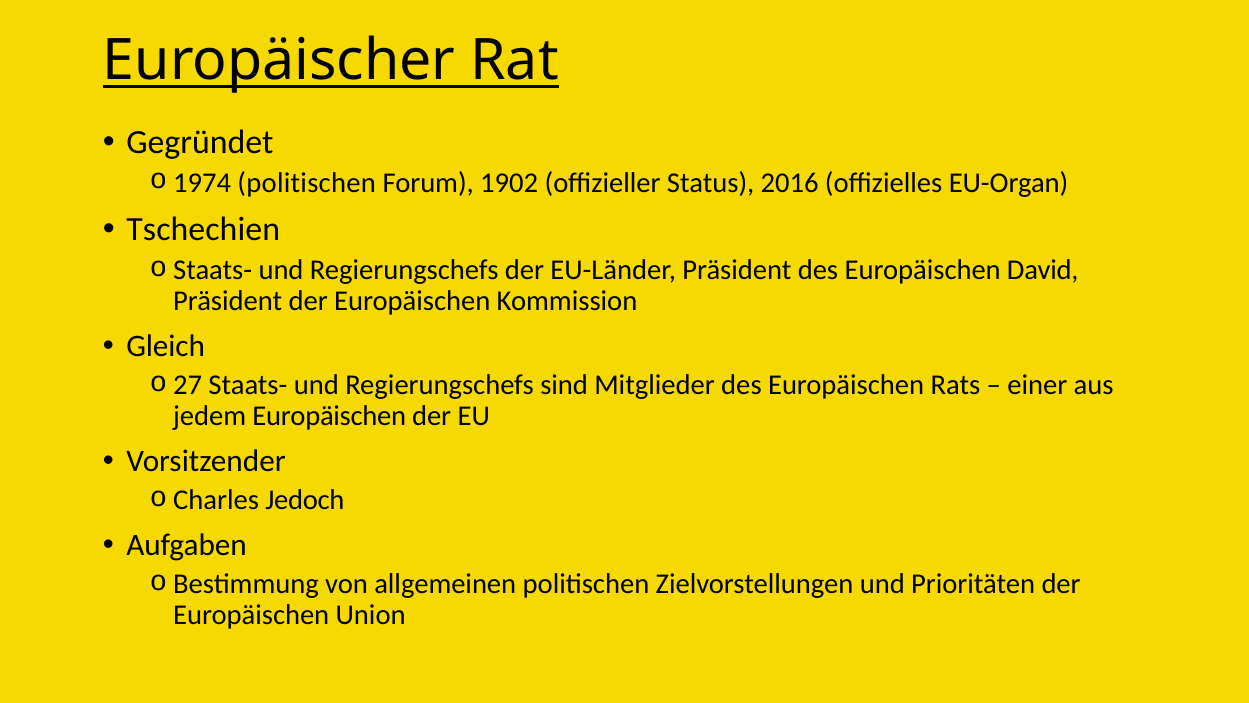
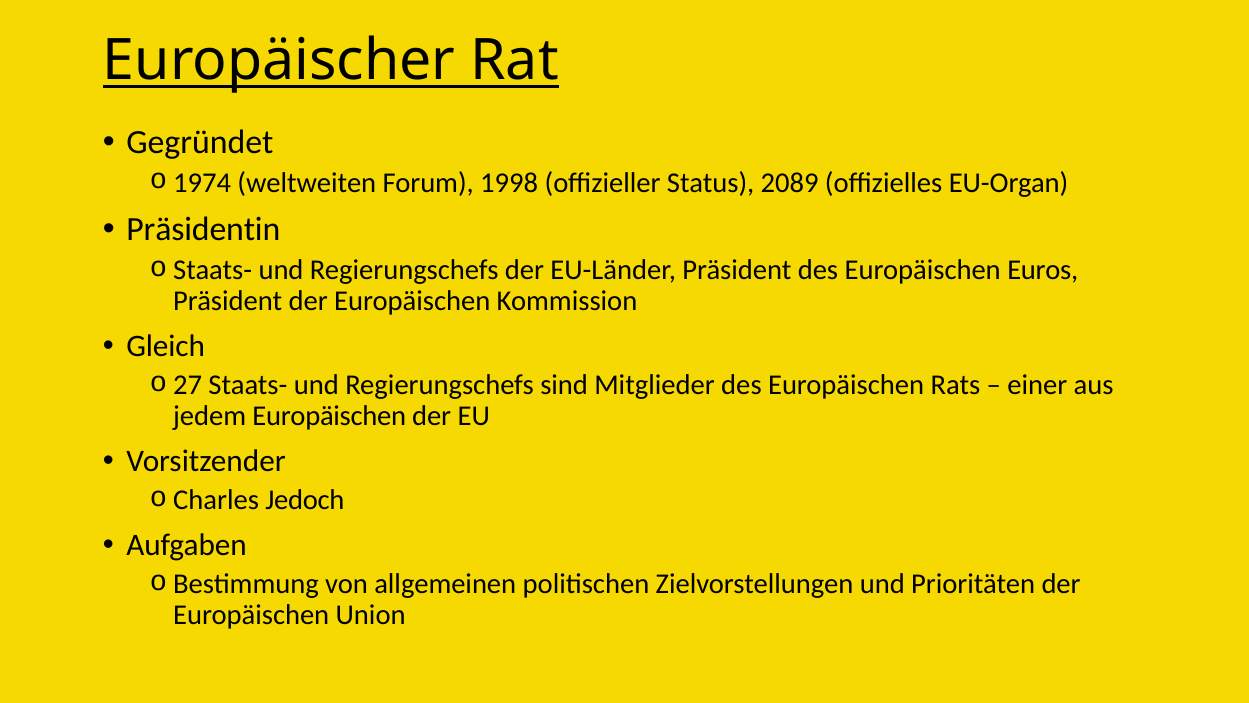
politischen at (307, 183): politischen -> weltweiten
1902: 1902 -> 1998
2016: 2016 -> 2089
Tschechien: Tschechien -> Präsidentin
David: David -> Euros
